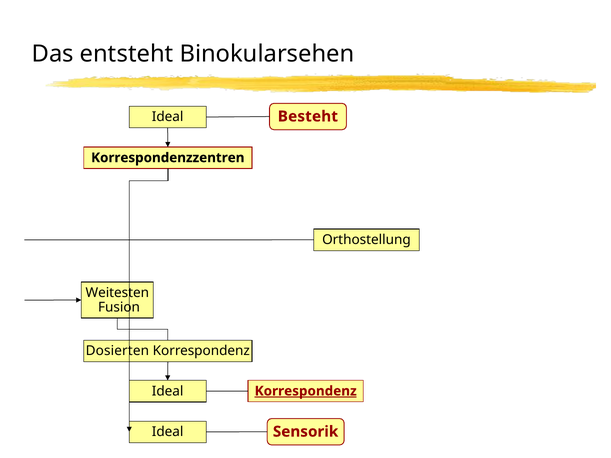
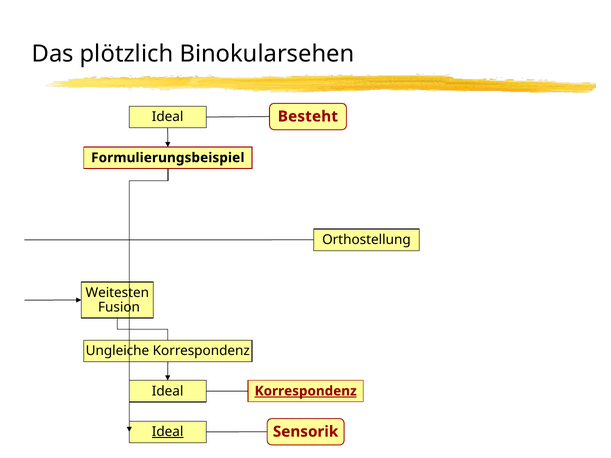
entsteht: entsteht -> plötzlich
Korrespondenzzentren: Korrespondenzzentren -> Formulierungsbeispiel
Dosierten: Dosierten -> Ungleiche
Ideal at (168, 432) underline: none -> present
